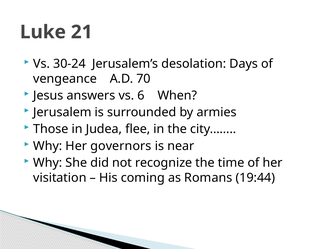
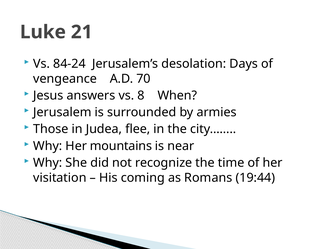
30-24: 30-24 -> 84-24
6: 6 -> 8
governors: governors -> mountains
